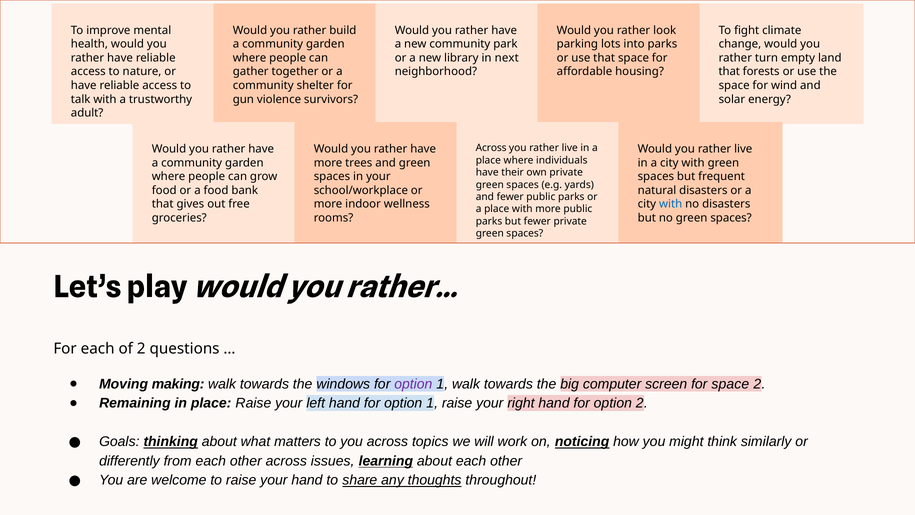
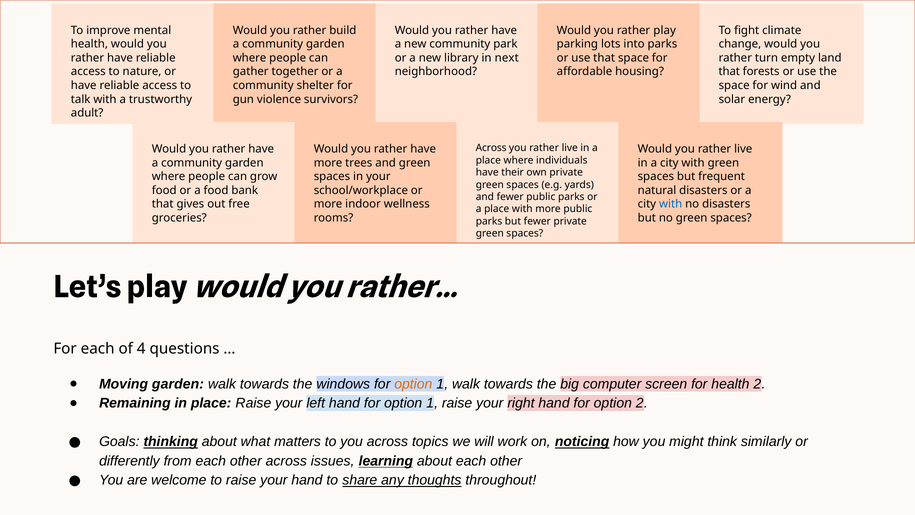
rather look: look -> play
of 2: 2 -> 4
Moving making: making -> garden
option at (413, 384) colour: purple -> orange
for space: space -> health
